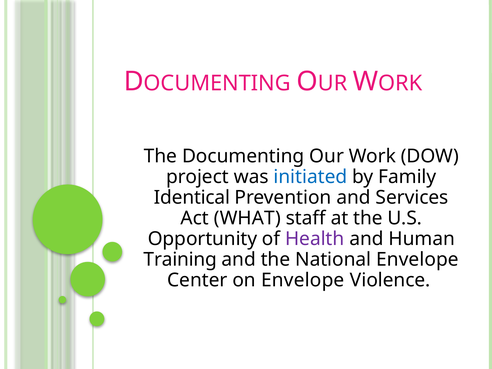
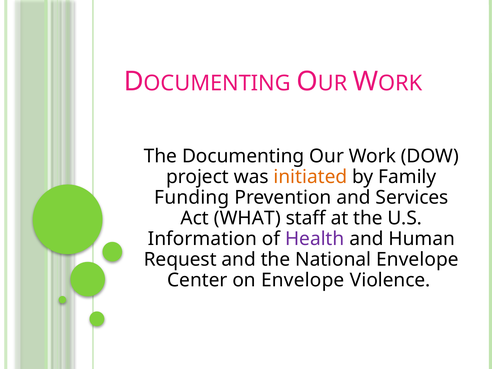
initiated colour: blue -> orange
Identical: Identical -> Funding
Opportunity: Opportunity -> Information
Training: Training -> Request
